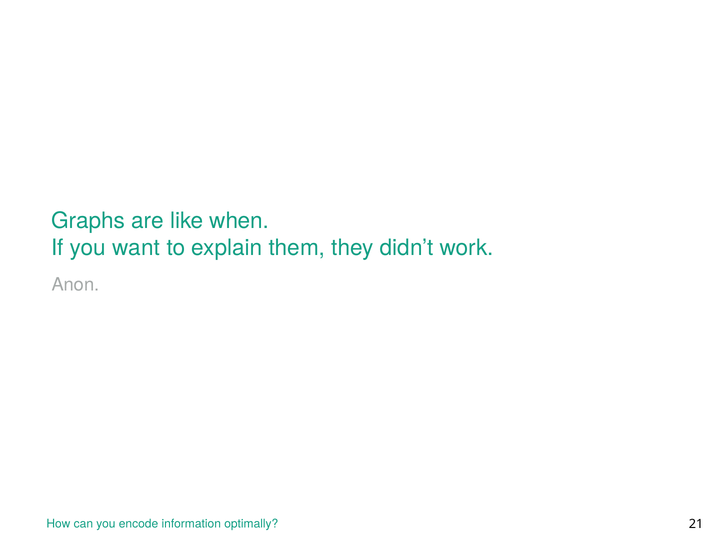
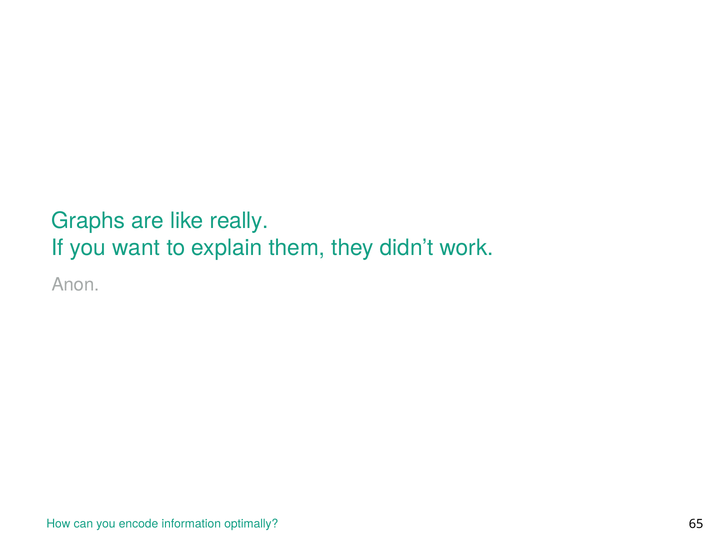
when: when -> really
21: 21 -> 65
